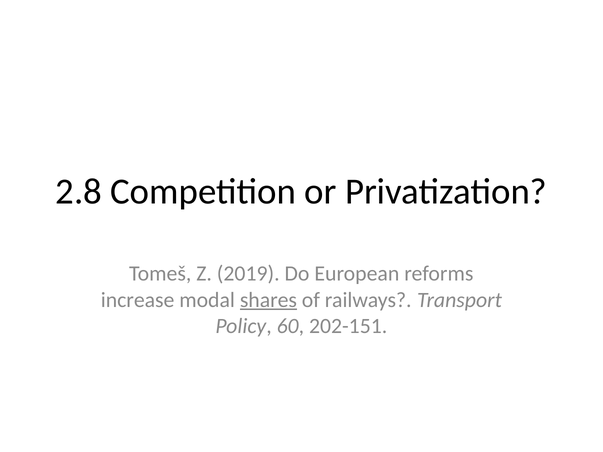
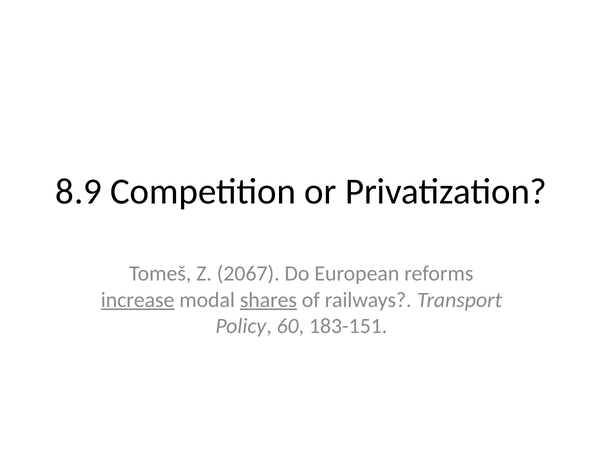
2.8: 2.8 -> 8.9
2019: 2019 -> 2067
increase underline: none -> present
202-151: 202-151 -> 183-151
